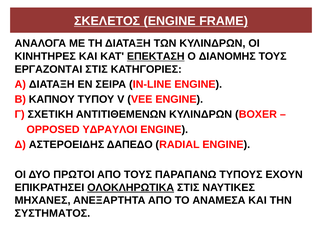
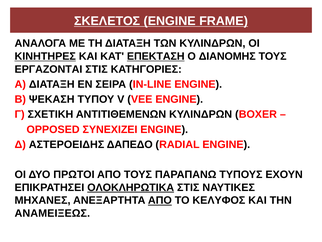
ΚΙΝΗΤΗΡΕΣ underline: none -> present
ΚΑΠΝΟΥ: ΚΑΠΝΟΥ -> ΨΕΚΑΣΗ
ΥΔΡΑΥΛΟΙ: ΥΔΡΑΥΛΟΙ -> ΣΥΝΕΧΙΖΕΙ
ΑΠΟ at (160, 200) underline: none -> present
ΑΝΑΜΕΣΑ: ΑΝΑΜΕΣΑ -> ΚΕΛΥΦΟΣ
ΣΥΣΤΗΜΑΤΟΣ: ΣΥΣΤΗΜΑΤΟΣ -> ΑΝΑΜΕΙΞΕΩΣ
